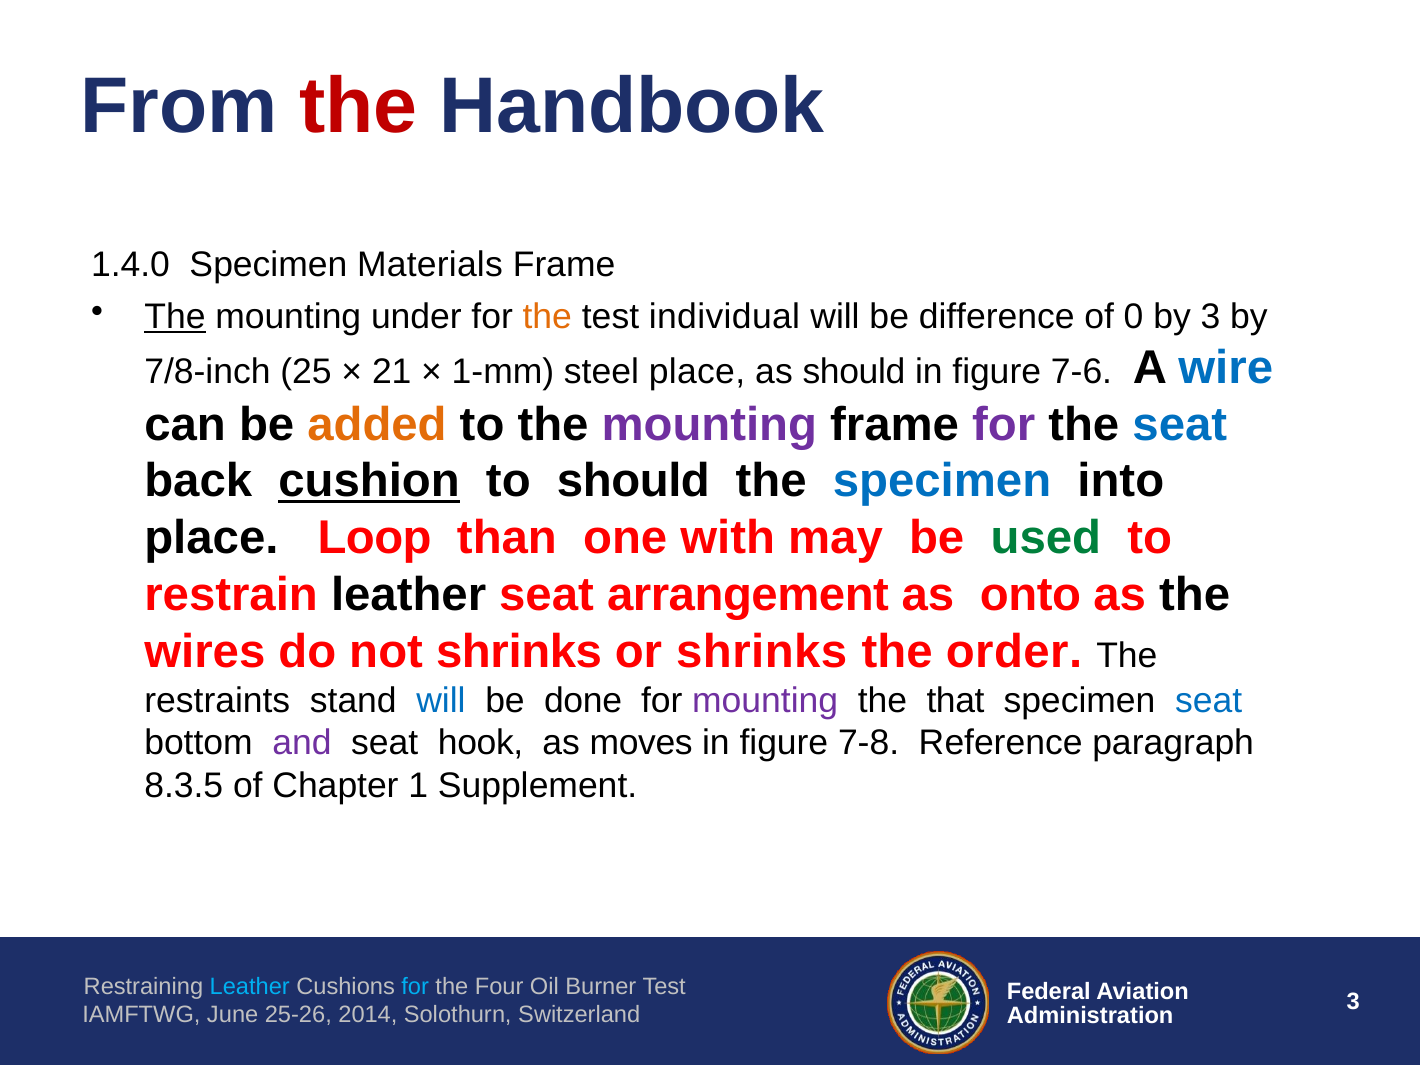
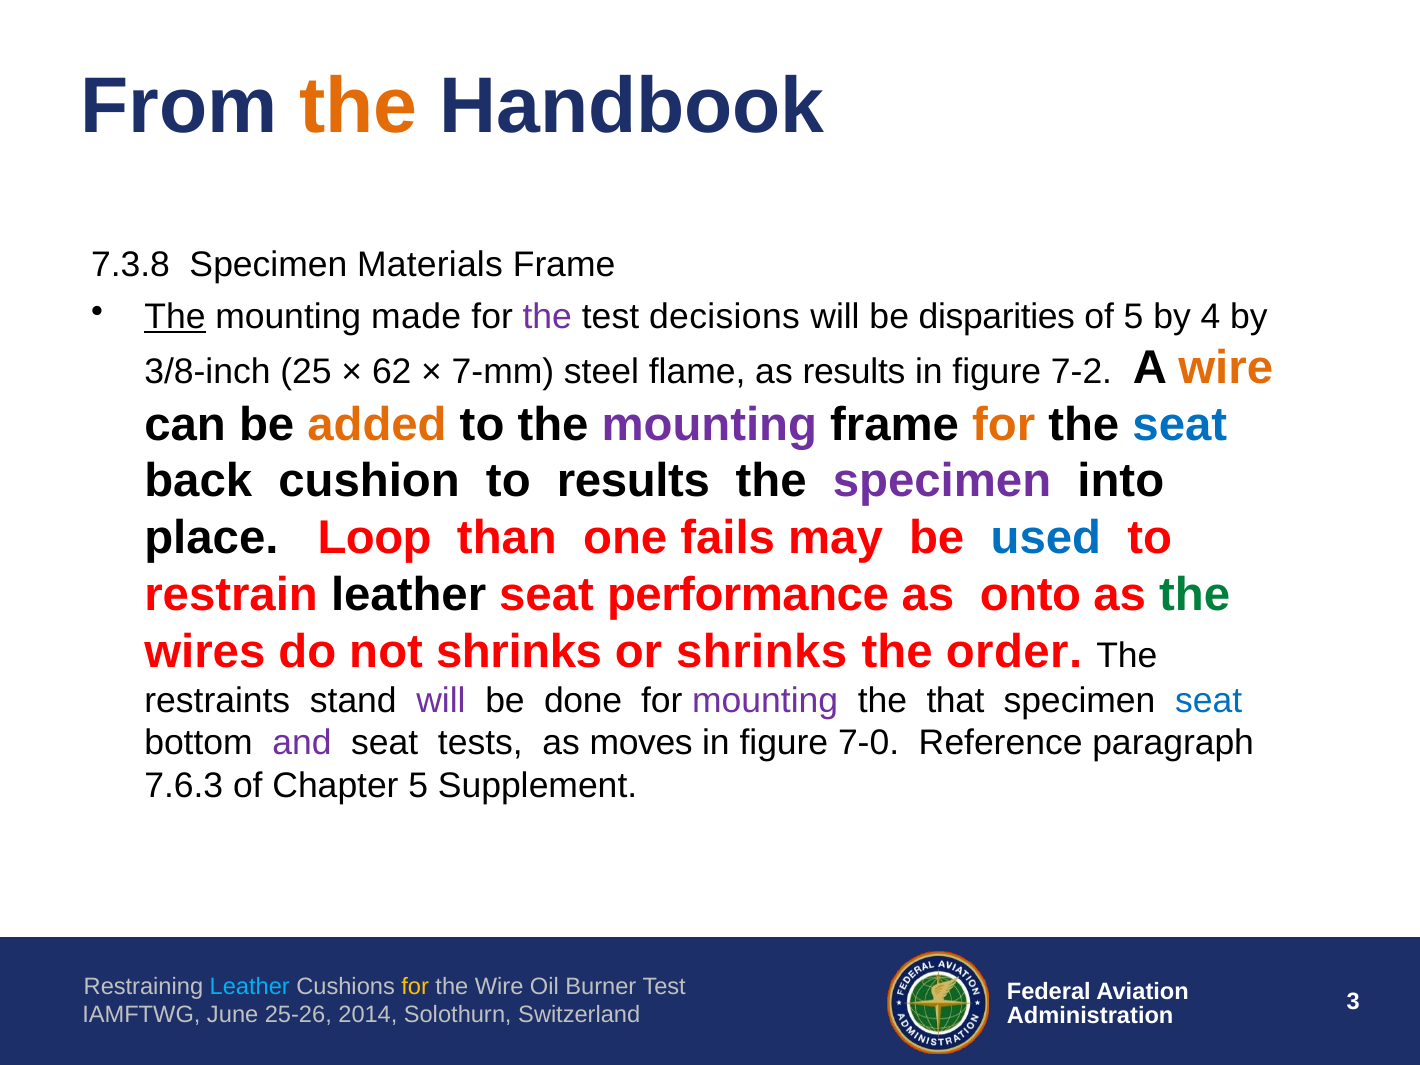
the at (359, 106) colour: red -> orange
1.4.0: 1.4.0 -> 7.3.8
under: under -> made
the at (547, 317) colour: orange -> purple
individual: individual -> decisions
difference: difference -> disparities
of 0: 0 -> 5
by 3: 3 -> 4
7/8-inch: 7/8-inch -> 3/8-inch
21: 21 -> 62
1-mm: 1-mm -> 7-mm
steel place: place -> flame
as should: should -> results
7-6: 7-6 -> 7-2
wire at (1226, 368) colour: blue -> orange
for at (1004, 424) colour: purple -> orange
cushion underline: present -> none
to should: should -> results
specimen at (942, 481) colour: blue -> purple
with: with -> fails
used colour: green -> blue
arrangement: arrangement -> performance
the at (1195, 595) colour: black -> green
will at (441, 701) colour: blue -> purple
hook: hook -> tests
7-8: 7-8 -> 7-0
8.3.5: 8.3.5 -> 7.6.3
Chapter 1: 1 -> 5
for at (415, 986) colour: light blue -> yellow
the Four: Four -> Wire
